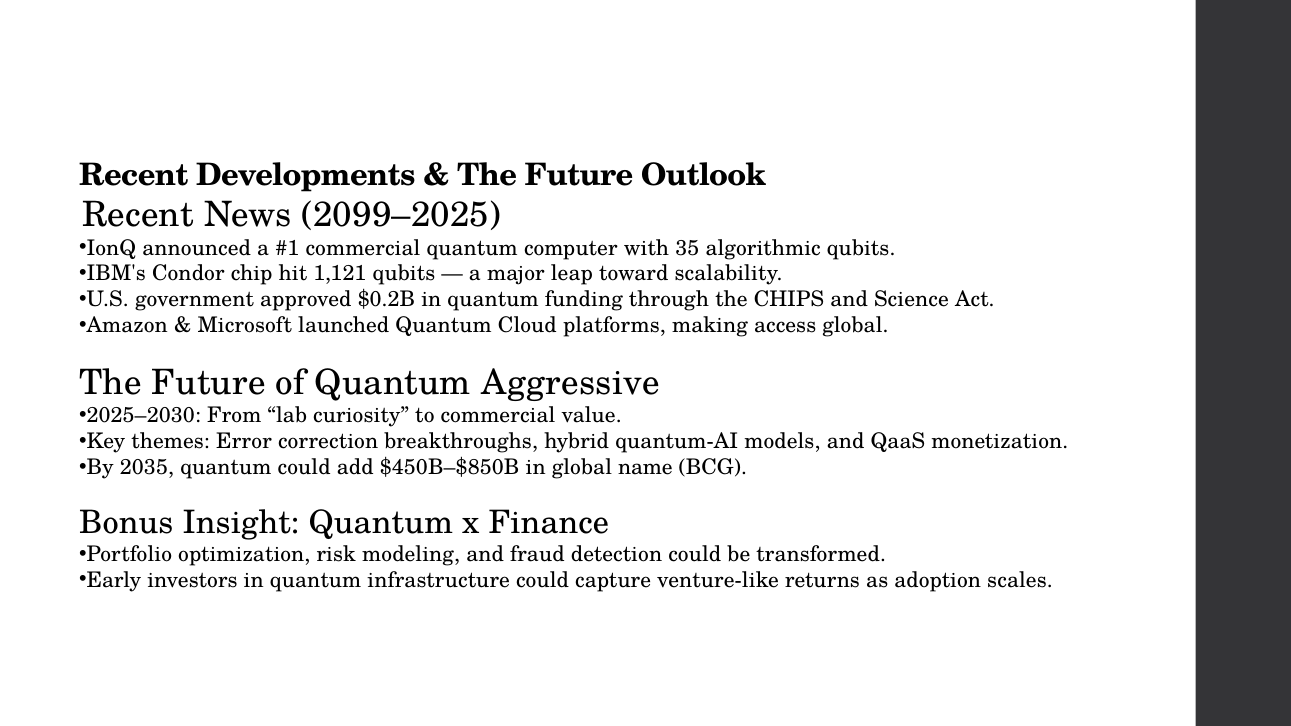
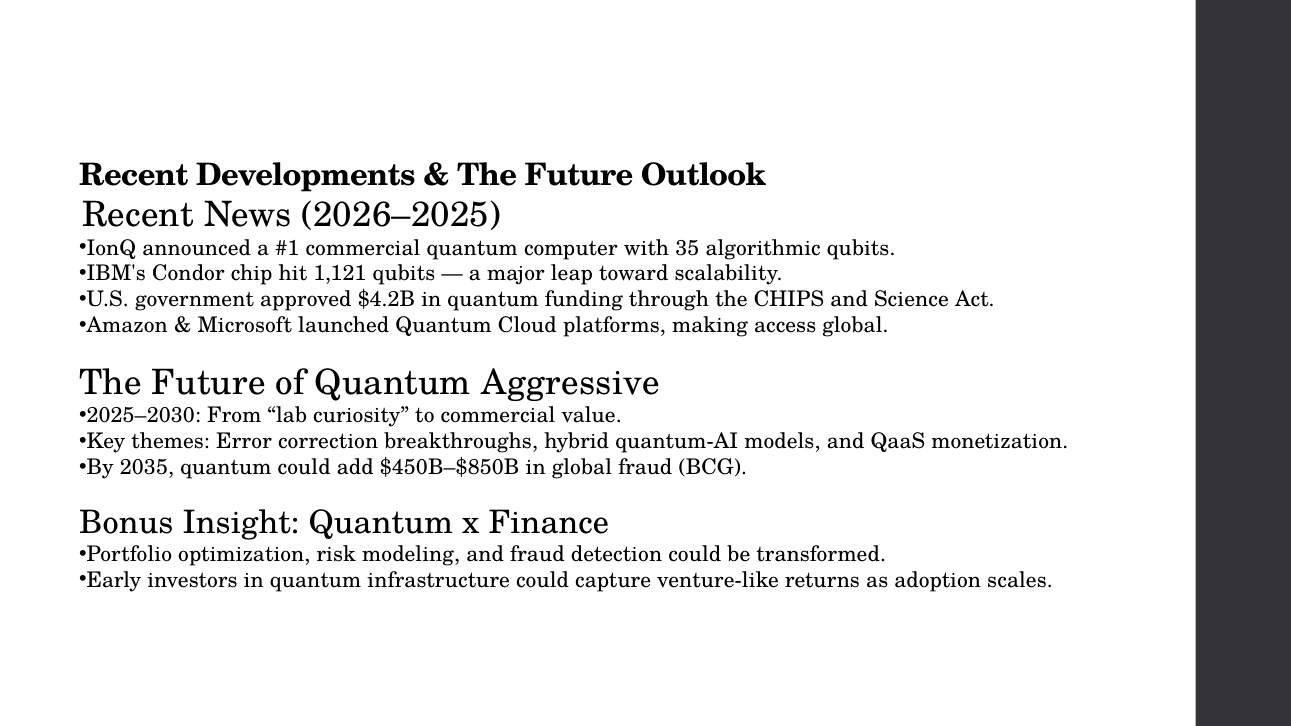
2099–2025: 2099–2025 -> 2026–2025
$0.2B: $0.2B -> $4.2B
global name: name -> fraud
